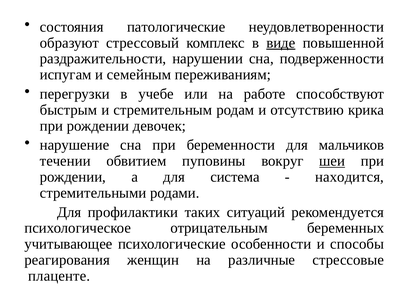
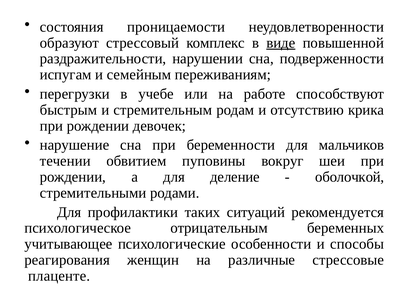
патологические: патологические -> проницаемости
шеи underline: present -> none
система: система -> деление
находится: находится -> оболочкой
